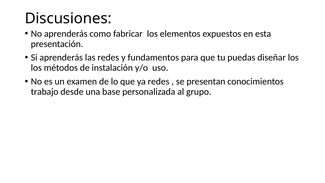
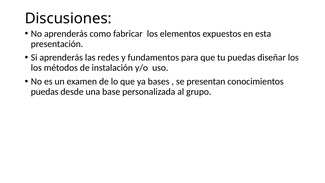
ya redes: redes -> bases
trabajo at (45, 92): trabajo -> puedas
